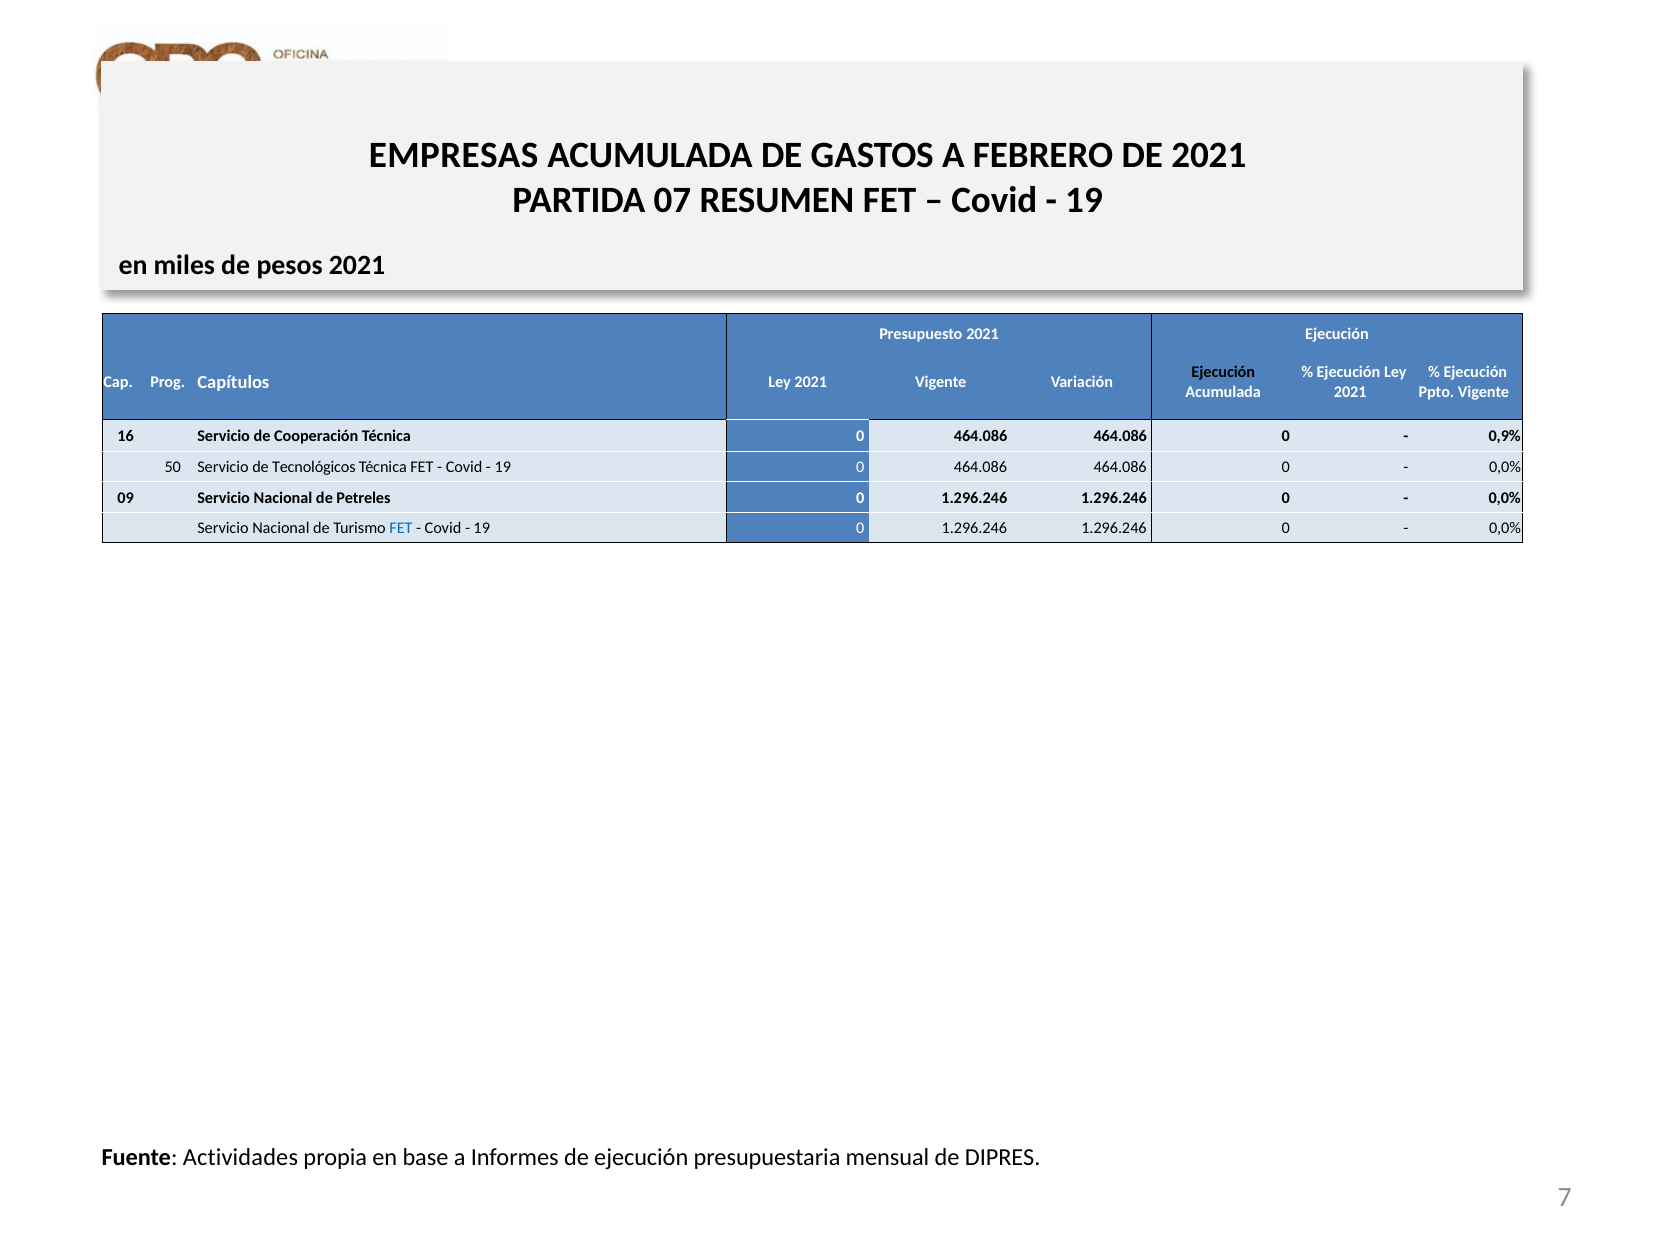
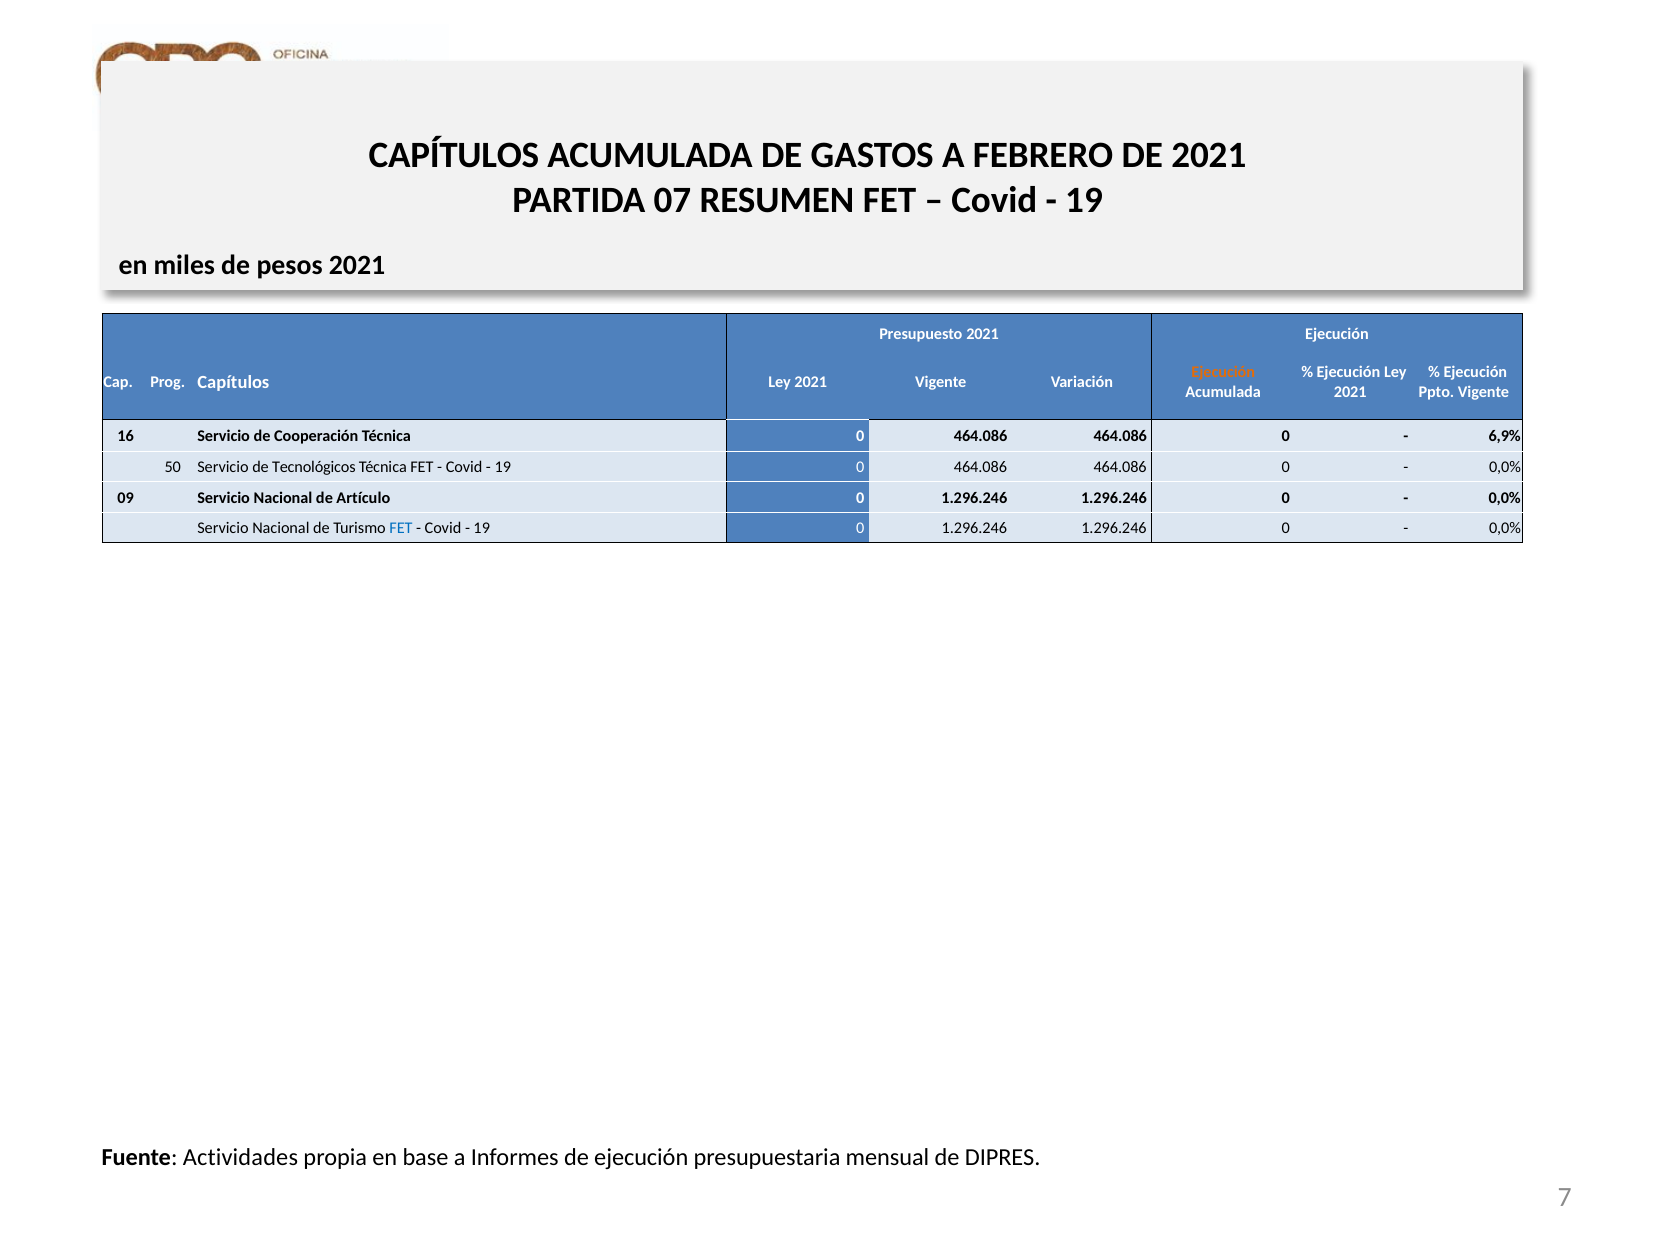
EMPRESAS at (454, 156): EMPRESAS -> CAPÍTULOS
Ejecución at (1223, 373) colour: black -> orange
0,9%: 0,9% -> 6,9%
Petreles: Petreles -> Artículo
